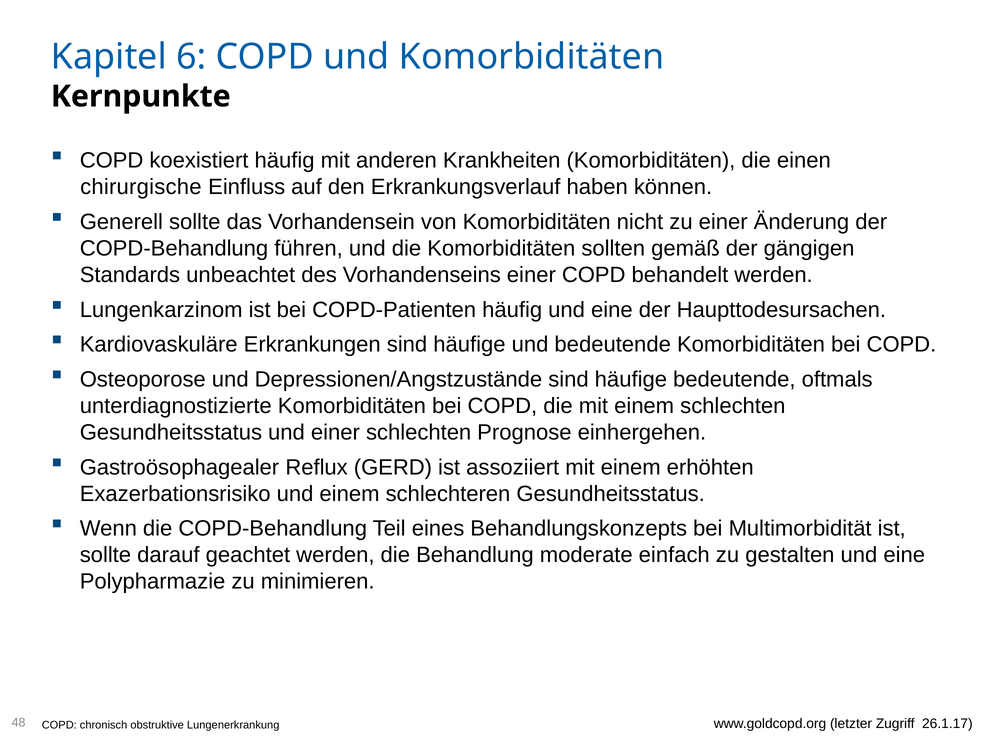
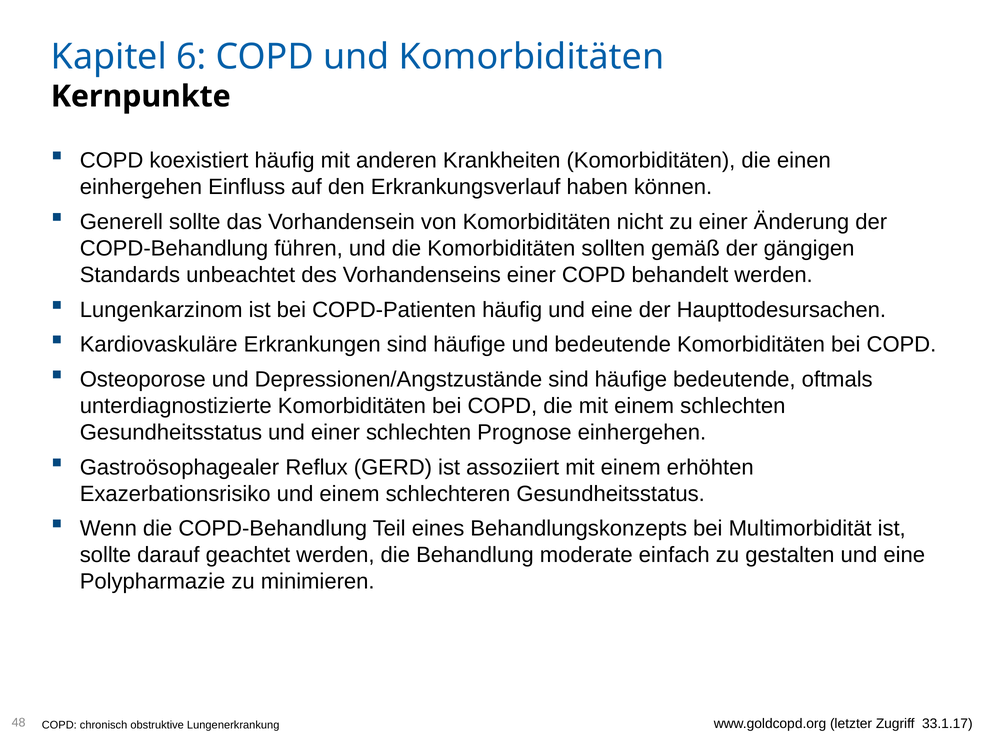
chirurgische at (141, 187): chirurgische -> einhergehen
26.1.17: 26.1.17 -> 33.1.17
